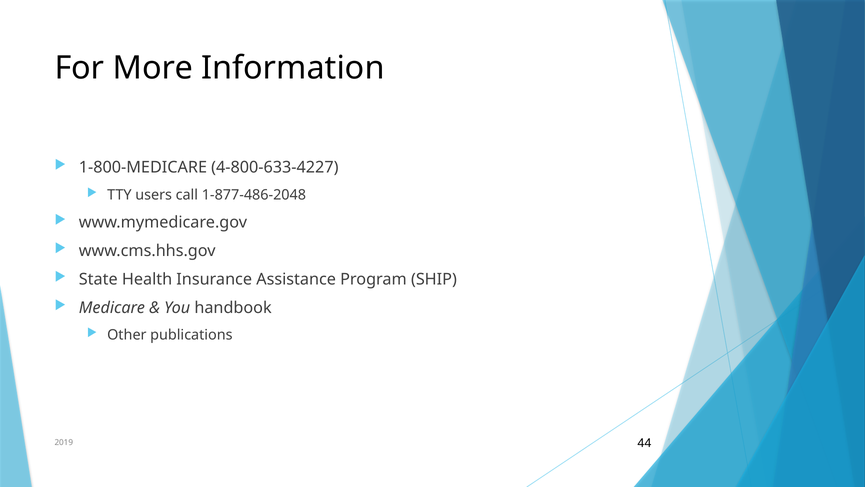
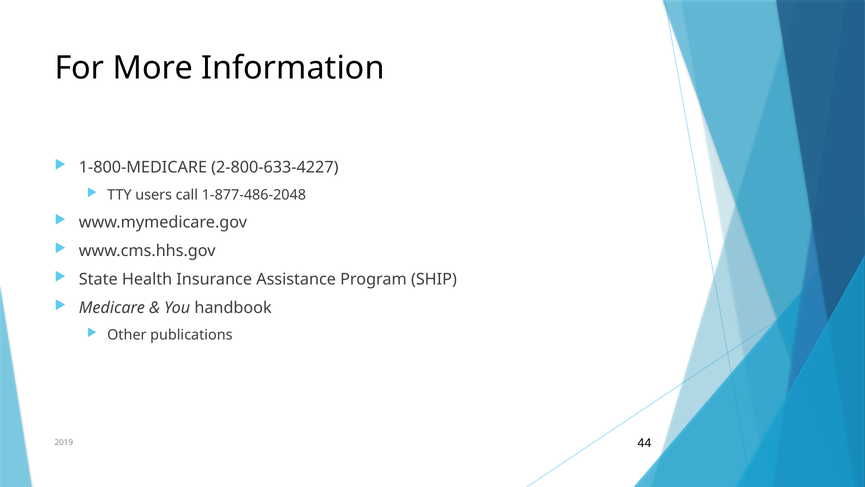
4-800-633-4227: 4-800-633-4227 -> 2-800-633-4227
